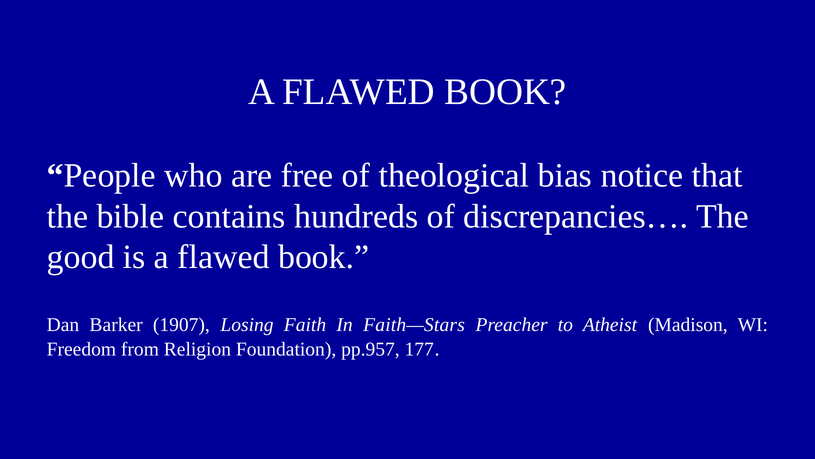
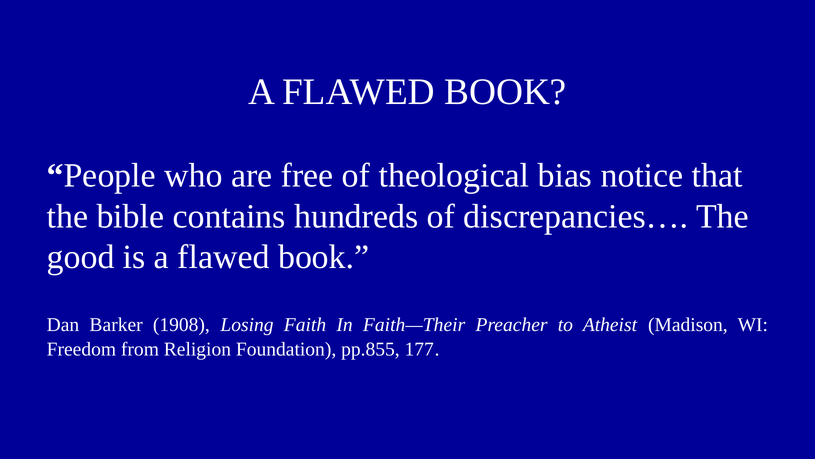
1907: 1907 -> 1908
Faith—Stars: Faith—Stars -> Faith—Their
pp.957: pp.957 -> pp.855
